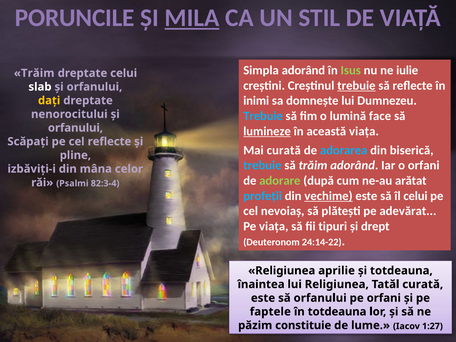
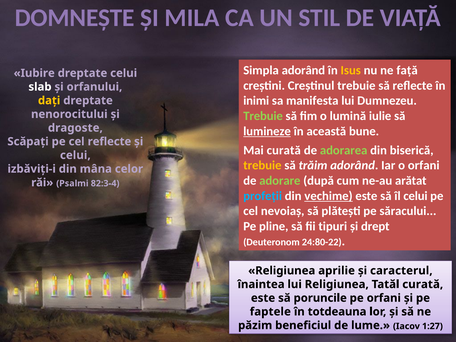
PORUNCILE: PORUNCILE -> DOMNEȘTE
MILA underline: present -> none
Isus colour: light green -> yellow
iulie: iulie -> față
Trăim at (34, 73): Trăim -> Iubire
trebuie at (356, 86) underline: present -> none
domnește: domnește -> manifesta
Trebuie at (263, 116) colour: light blue -> light green
face: face -> iulie
orfanului at (75, 128): orfanului -> dragoste
această viața: viața -> bune
adorarea colour: light blue -> light green
pline at (75, 155): pline -> celui
trebuie at (262, 165) colour: light blue -> yellow
adevărat: adevărat -> săracului
Pe viața: viața -> pline
24:14-22: 24:14-22 -> 24:80-22
şi totdeauna: totdeauna -> caracterul
să orfanului: orfanului -> poruncile
constituie: constituie -> beneficiul
